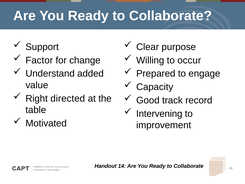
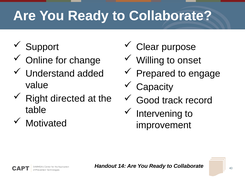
Factor: Factor -> Online
occur: occur -> onset
